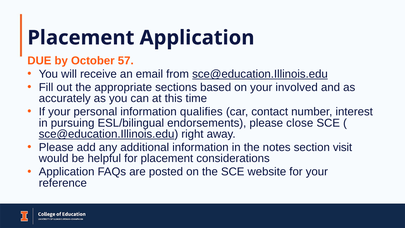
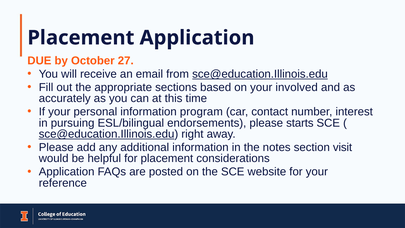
57: 57 -> 27
qualifies: qualifies -> program
close: close -> starts
